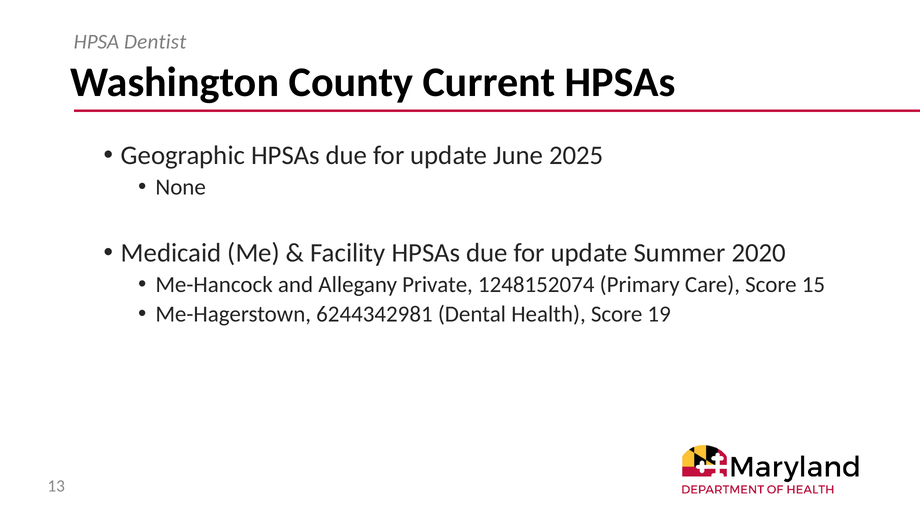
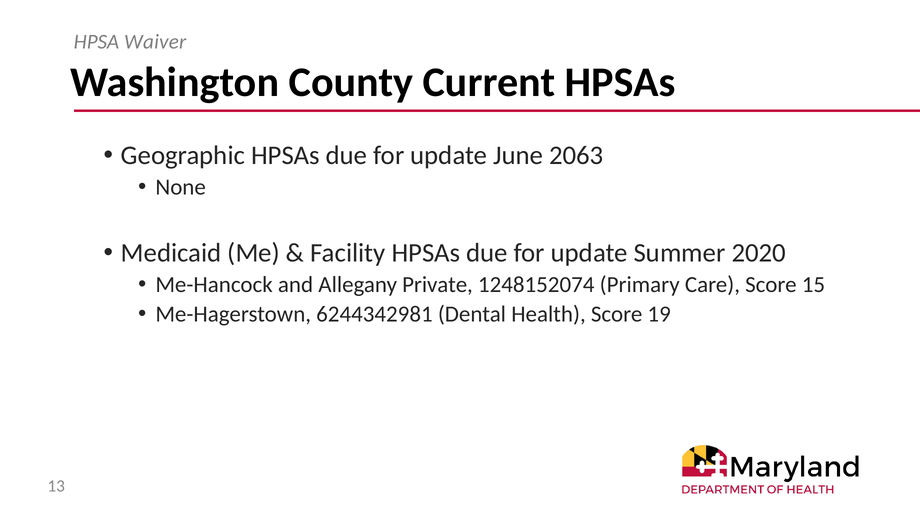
Dentist: Dentist -> Waiver
2025: 2025 -> 2063
